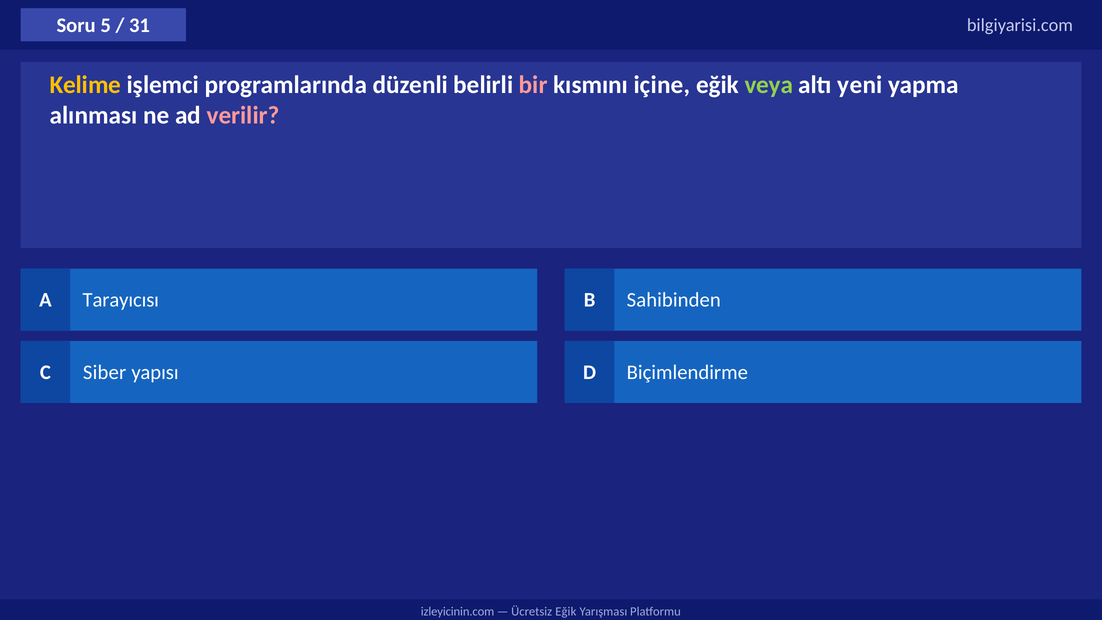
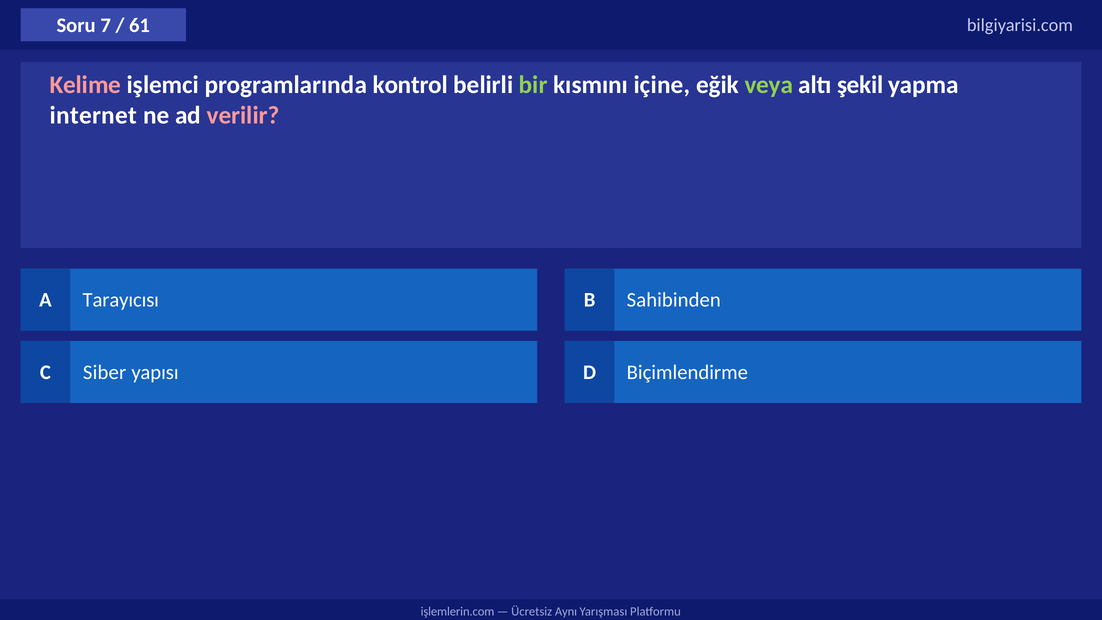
5: 5 -> 7
31: 31 -> 61
Kelime colour: yellow -> pink
düzenli: düzenli -> kontrol
bir colour: pink -> light green
yeni: yeni -> şekil
alınması: alınması -> internet
izleyicinin.com: izleyicinin.com -> işlemlerin.com
Ücretsiz Eğik: Eğik -> Aynı
